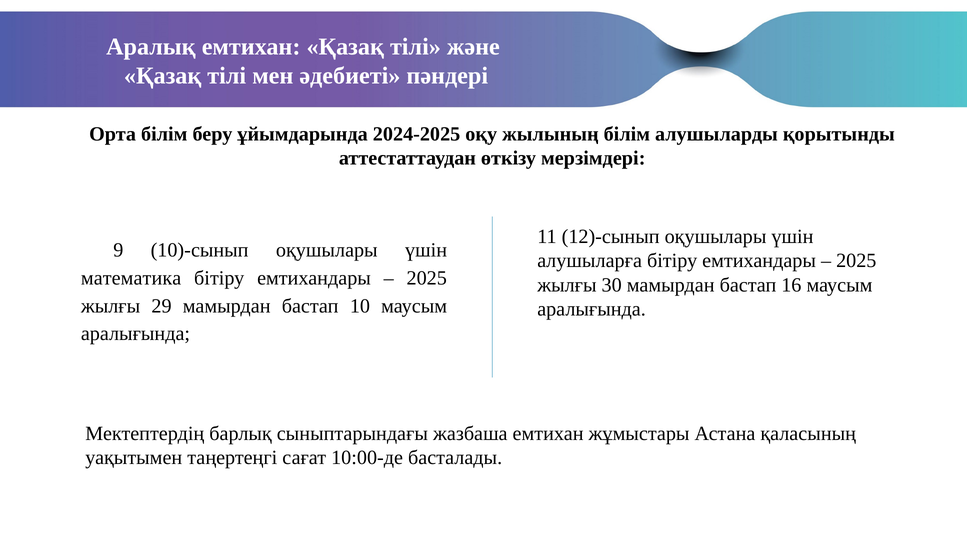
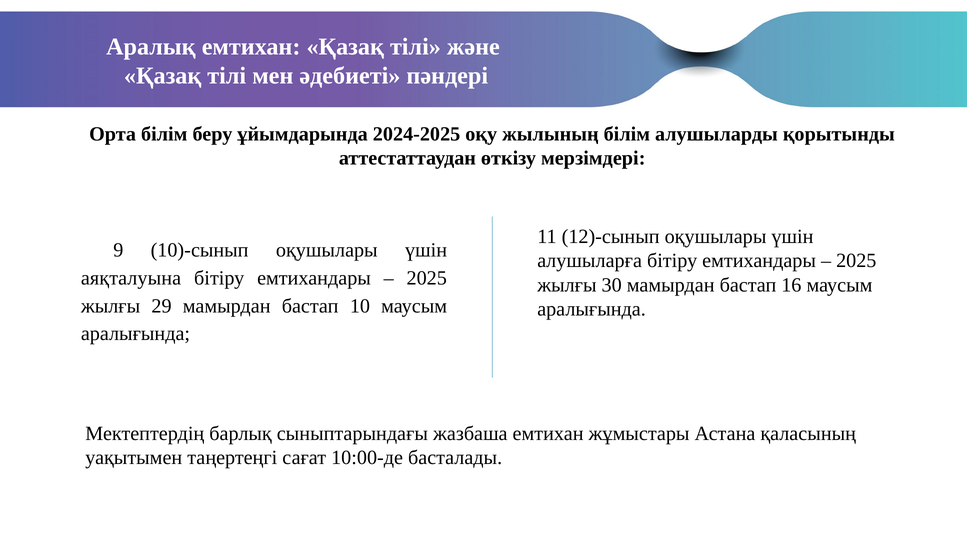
математика: математика -> аяқталуына
